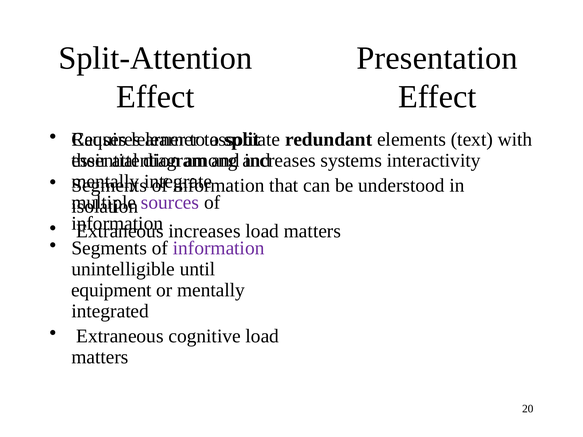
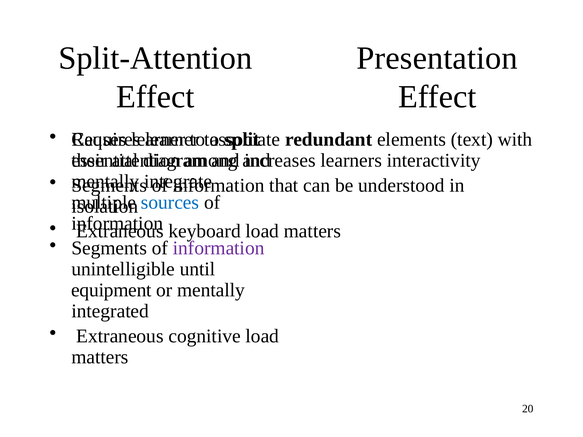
systems: systems -> learners
sources colour: purple -> blue
increases at (205, 231): increases -> keyboard
